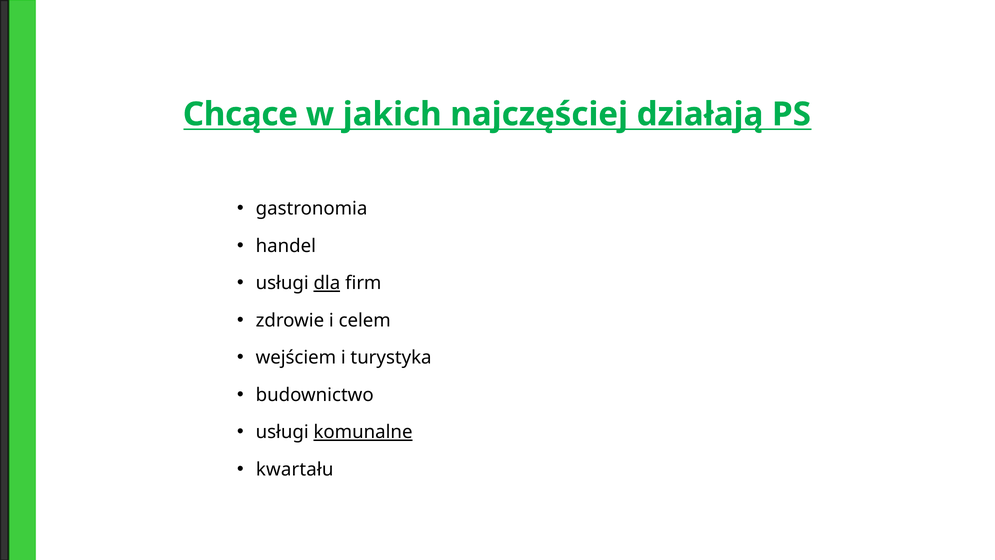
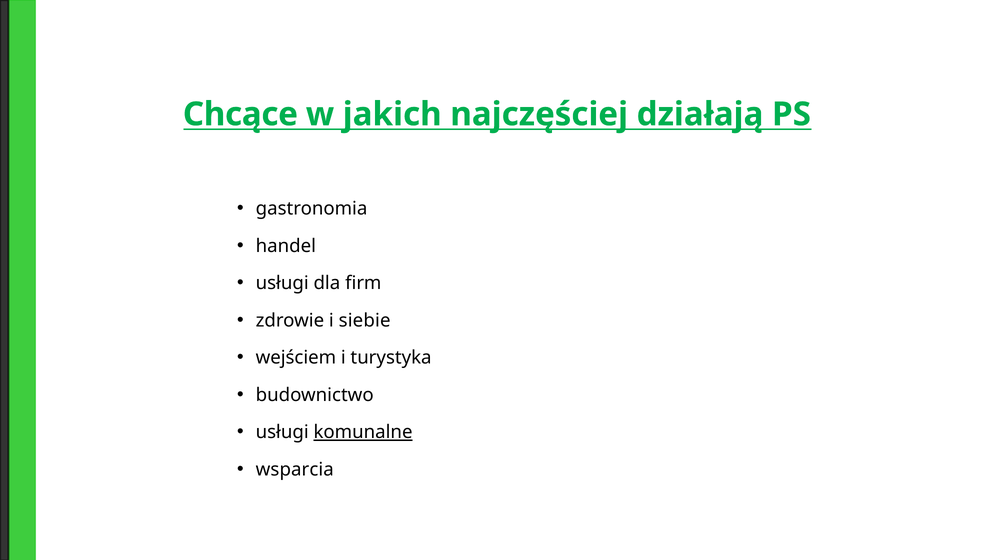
dla underline: present -> none
celem: celem -> siebie
kwartału: kwartału -> wsparcia
